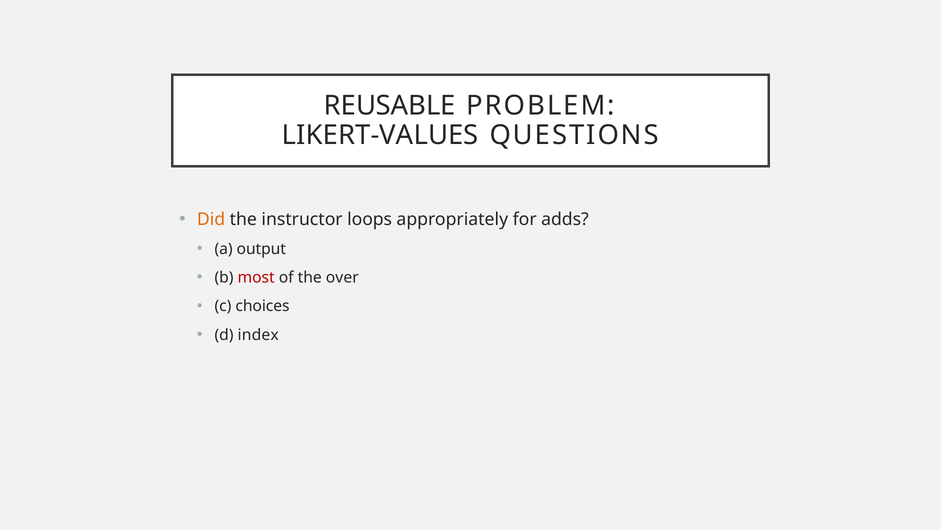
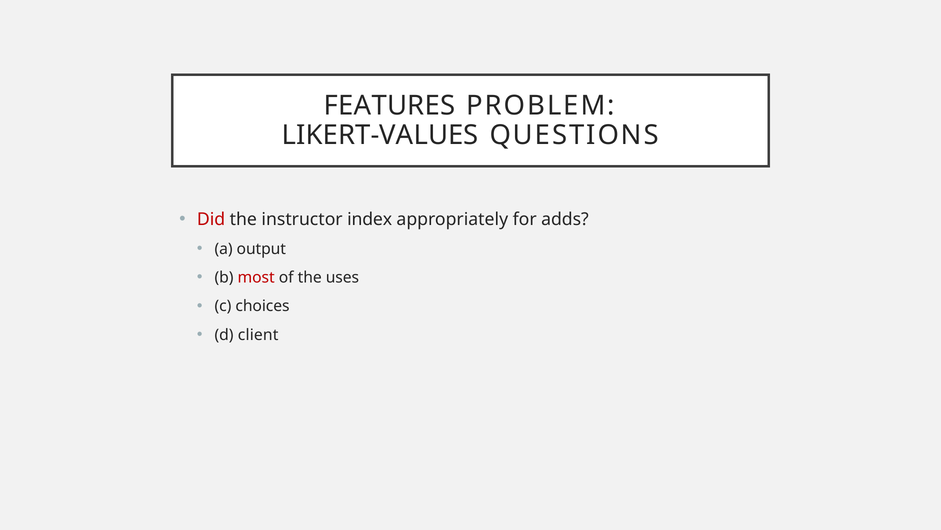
REUSABLE: REUSABLE -> FEATURES
Did colour: orange -> red
loops: loops -> index
over: over -> uses
index: index -> client
